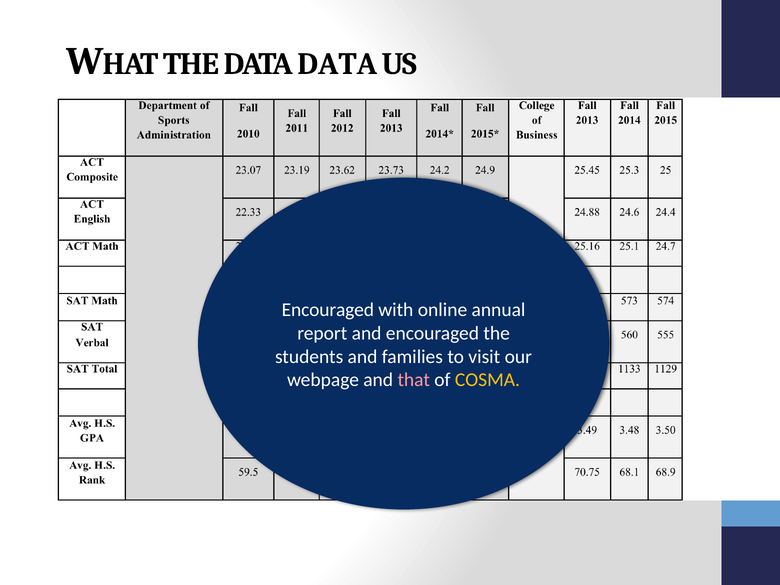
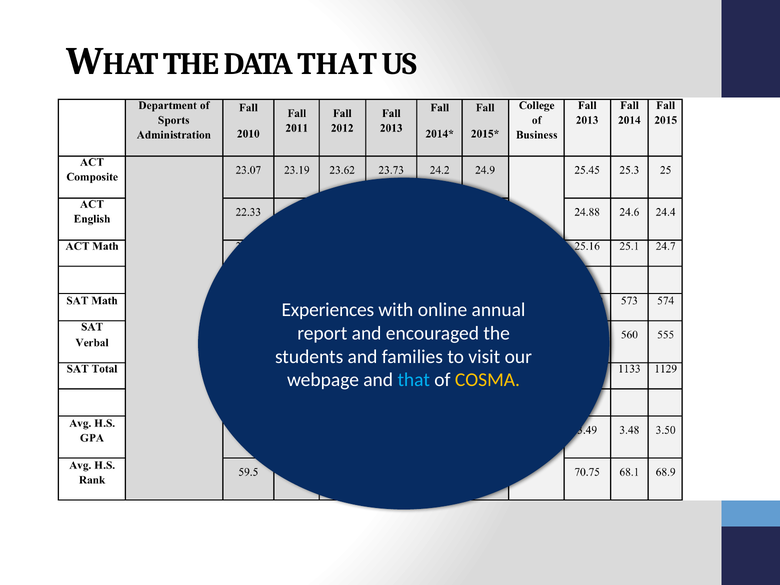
DATA DATA: DATA -> THAT
Encouraged at (328, 310): Encouraged -> Experiences
that at (414, 380) colour: pink -> light blue
